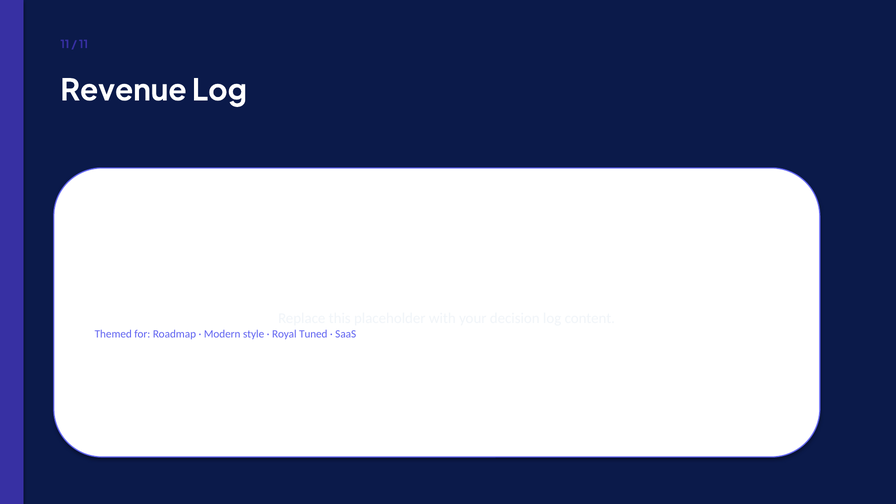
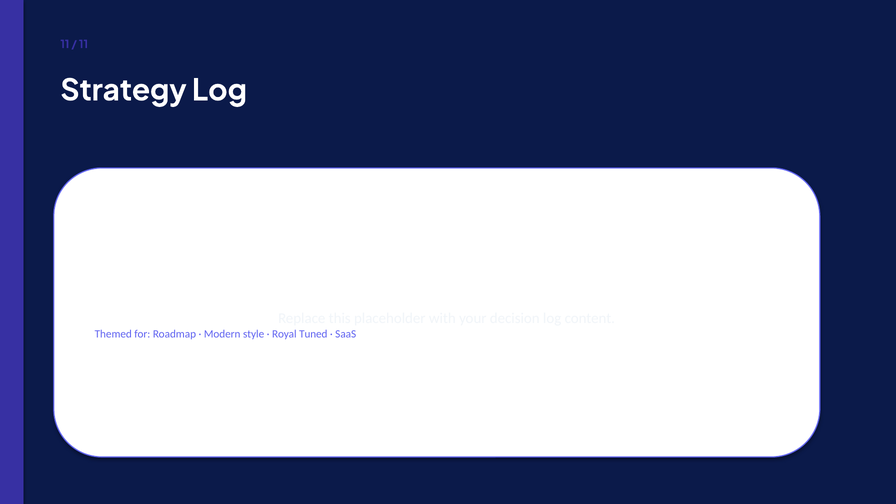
Revenue: Revenue -> Strategy
